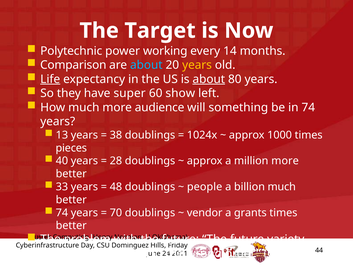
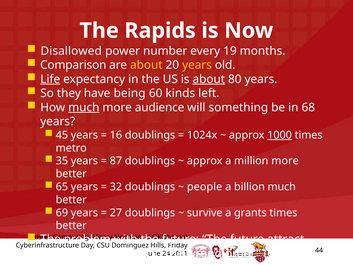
Target: Target -> Rapids
Polytechnic: Polytechnic -> Disallowed
working: working -> number
14: 14 -> 19
about at (146, 65) colour: light blue -> yellow
super: super -> being
show: show -> kinds
much at (84, 107) underline: none -> present
in 74: 74 -> 68
13: 13 -> 45
38: 38 -> 16
1000 underline: none -> present
pieces: pieces -> metro
40: 40 -> 35
28: 28 -> 87
33: 33 -> 65
48: 48 -> 32
74 at (62, 213): 74 -> 69
70: 70 -> 27
vendor: vendor -> survive
variety: variety -> attract
